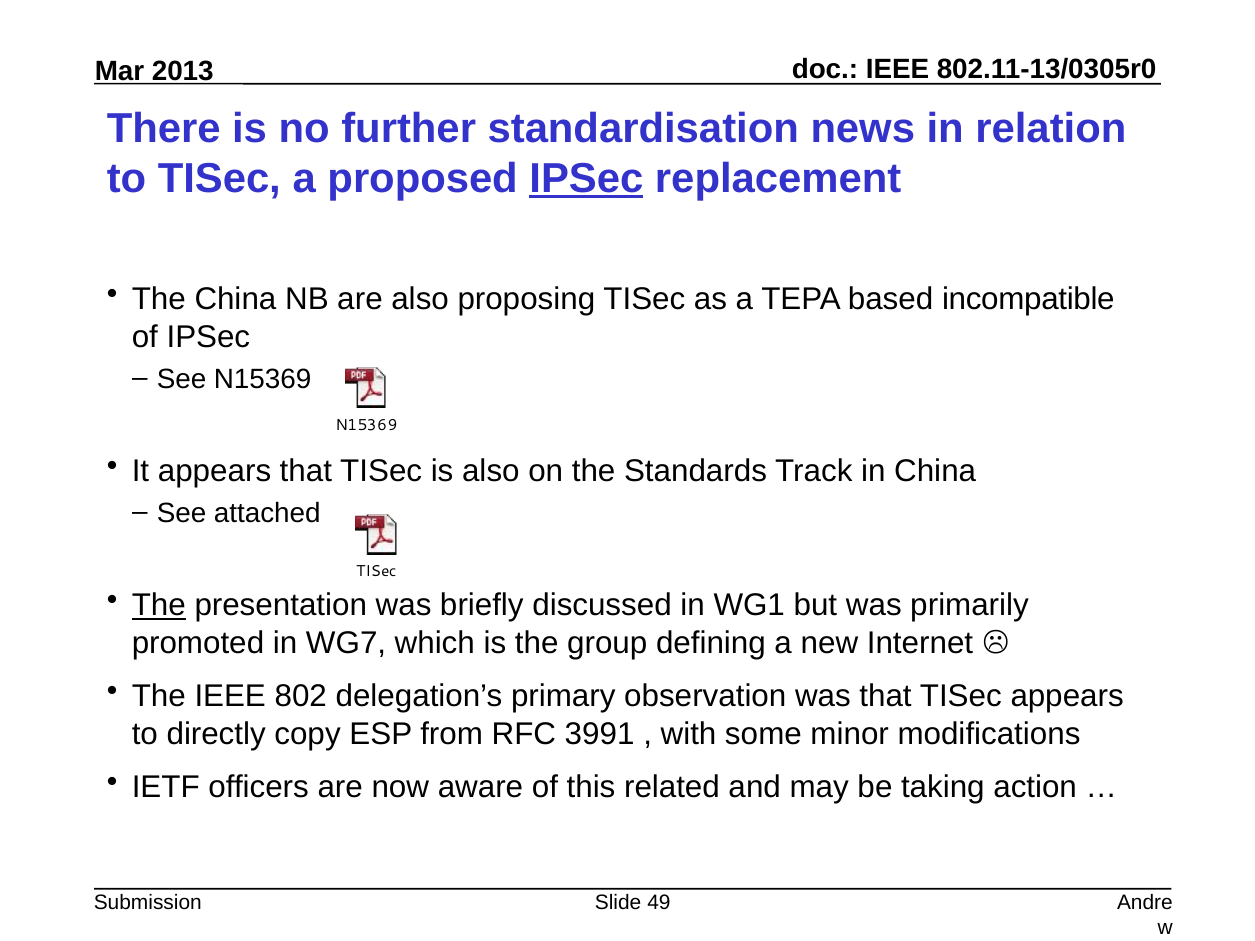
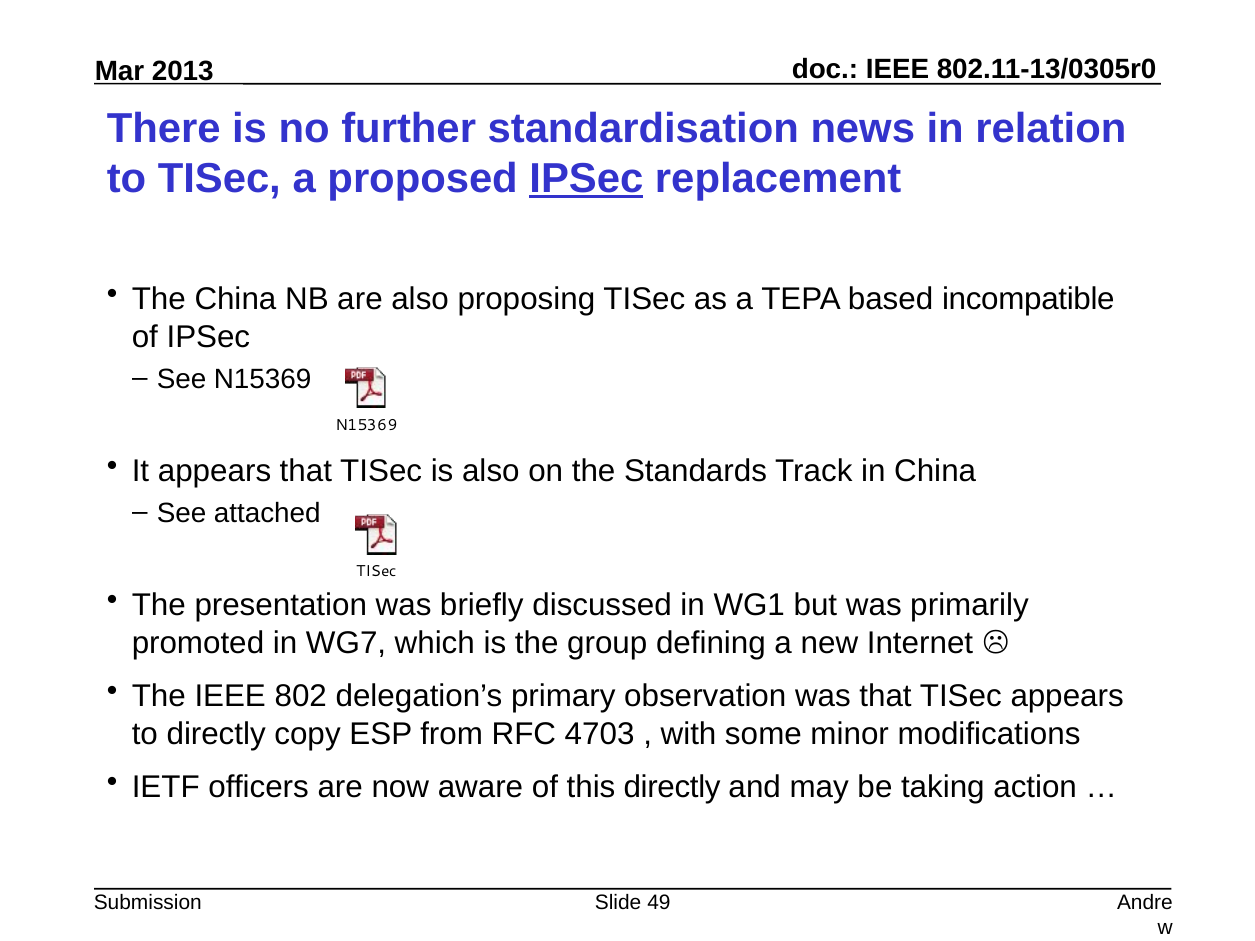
The at (159, 605) underline: present -> none
3991: 3991 -> 4703
this related: related -> directly
